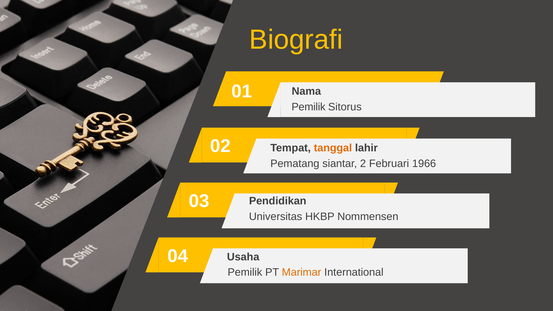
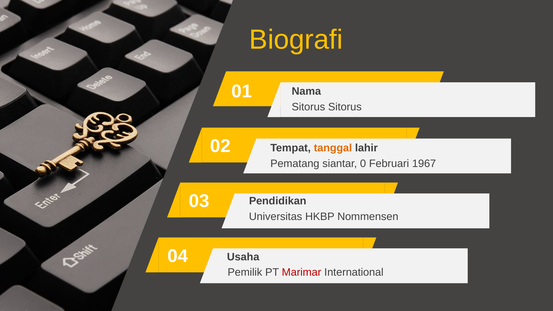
Pemilik at (309, 107): Pemilik -> Sitorus
2: 2 -> 0
1966: 1966 -> 1967
Marimar colour: orange -> red
